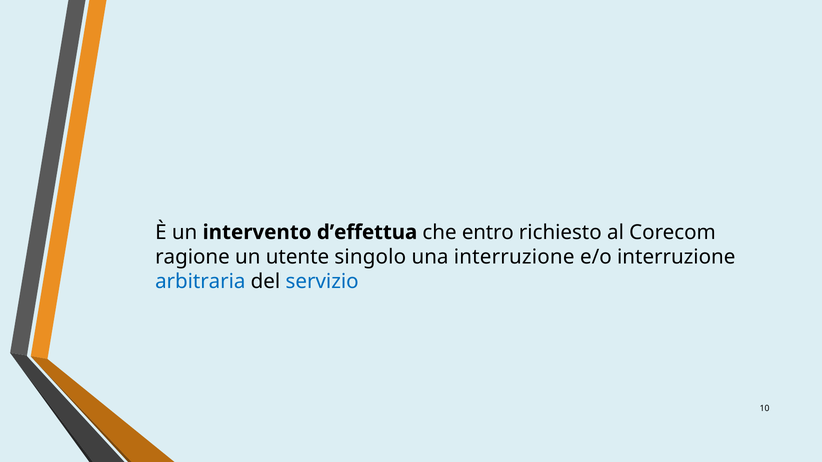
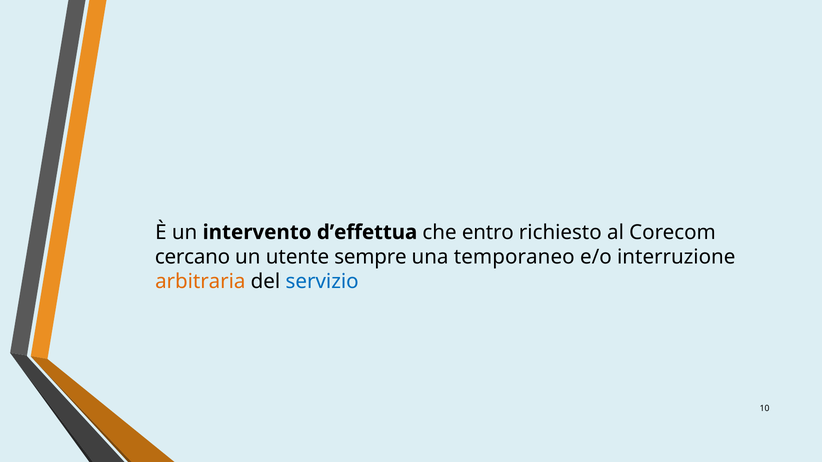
ragione: ragione -> cercano
singolo: singolo -> sempre
una interruzione: interruzione -> temporaneo
arbitraria colour: blue -> orange
